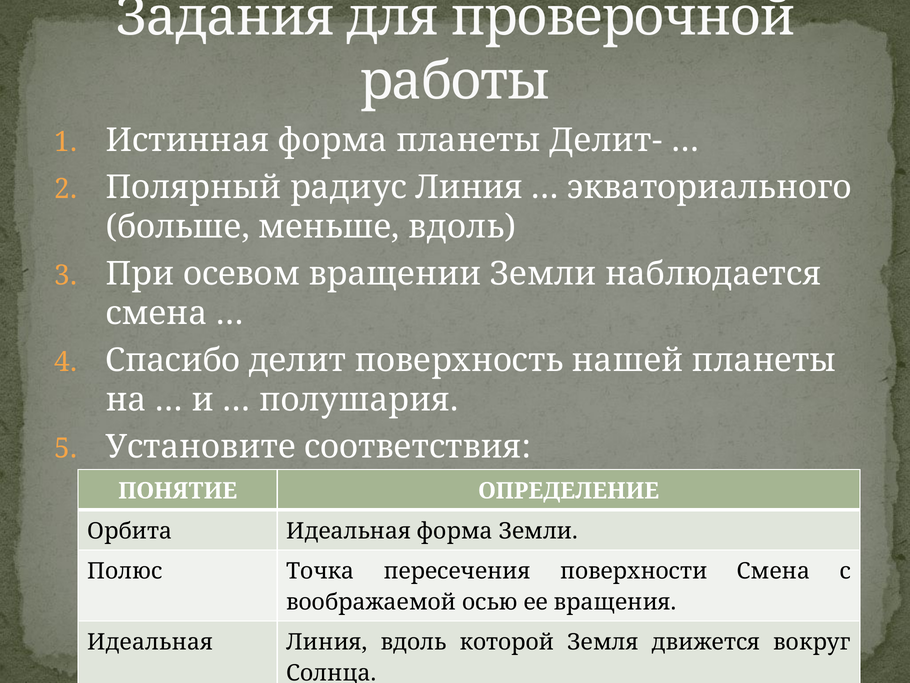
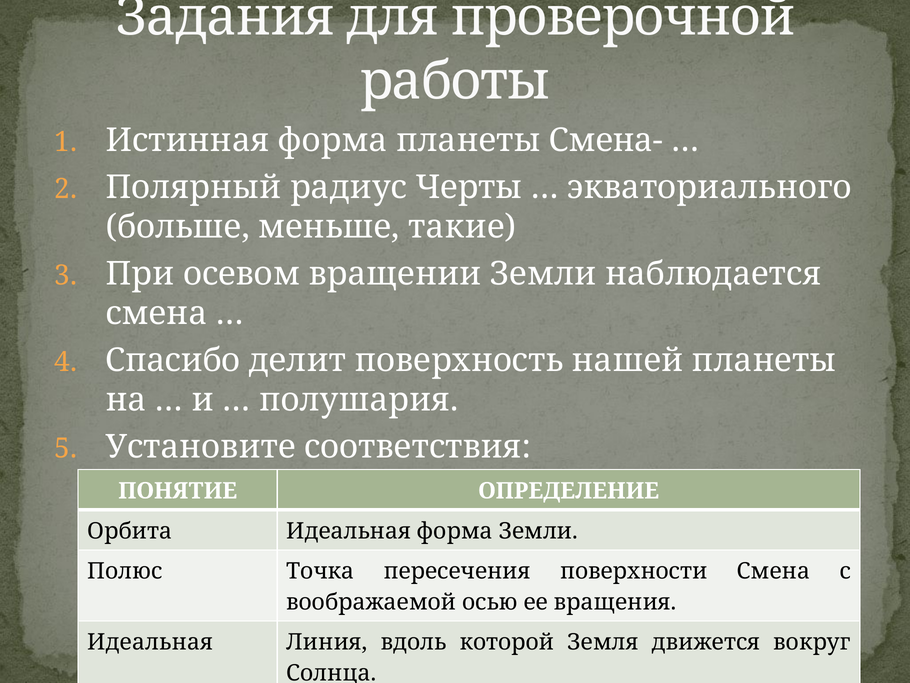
Делит-: Делит- -> Смена-
радиус Линия: Линия -> Черты
меньше вдоль: вдоль -> такие
